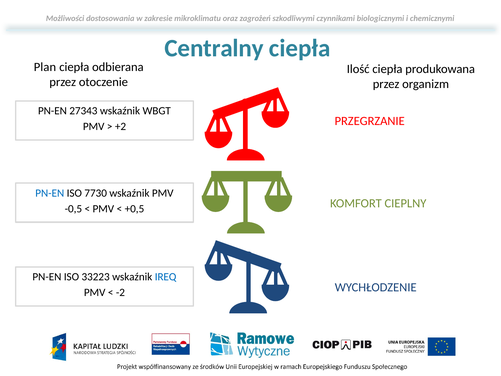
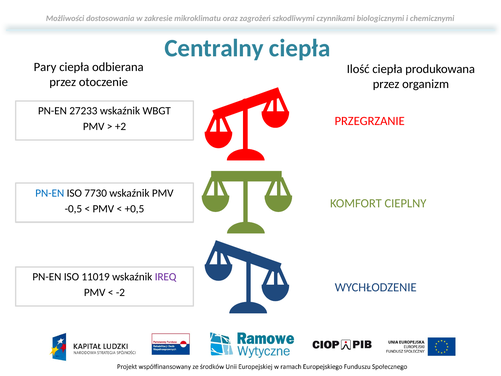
Plan: Plan -> Pary
27343: 27343 -> 27233
33223: 33223 -> 11019
IREQ colour: blue -> purple
